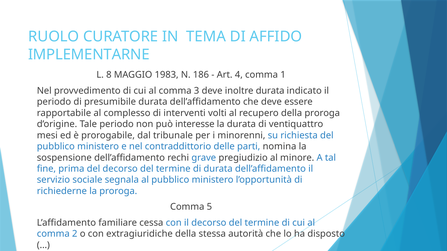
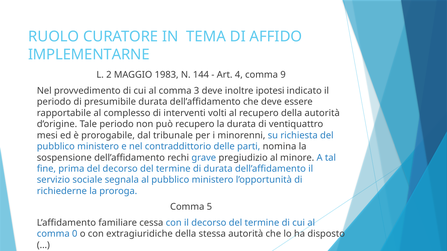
8: 8 -> 2
186: 186 -> 144
1: 1 -> 9
inoltre durata: durata -> ipotesi
della proroga: proroga -> autorità
può interesse: interesse -> recupero
2: 2 -> 0
